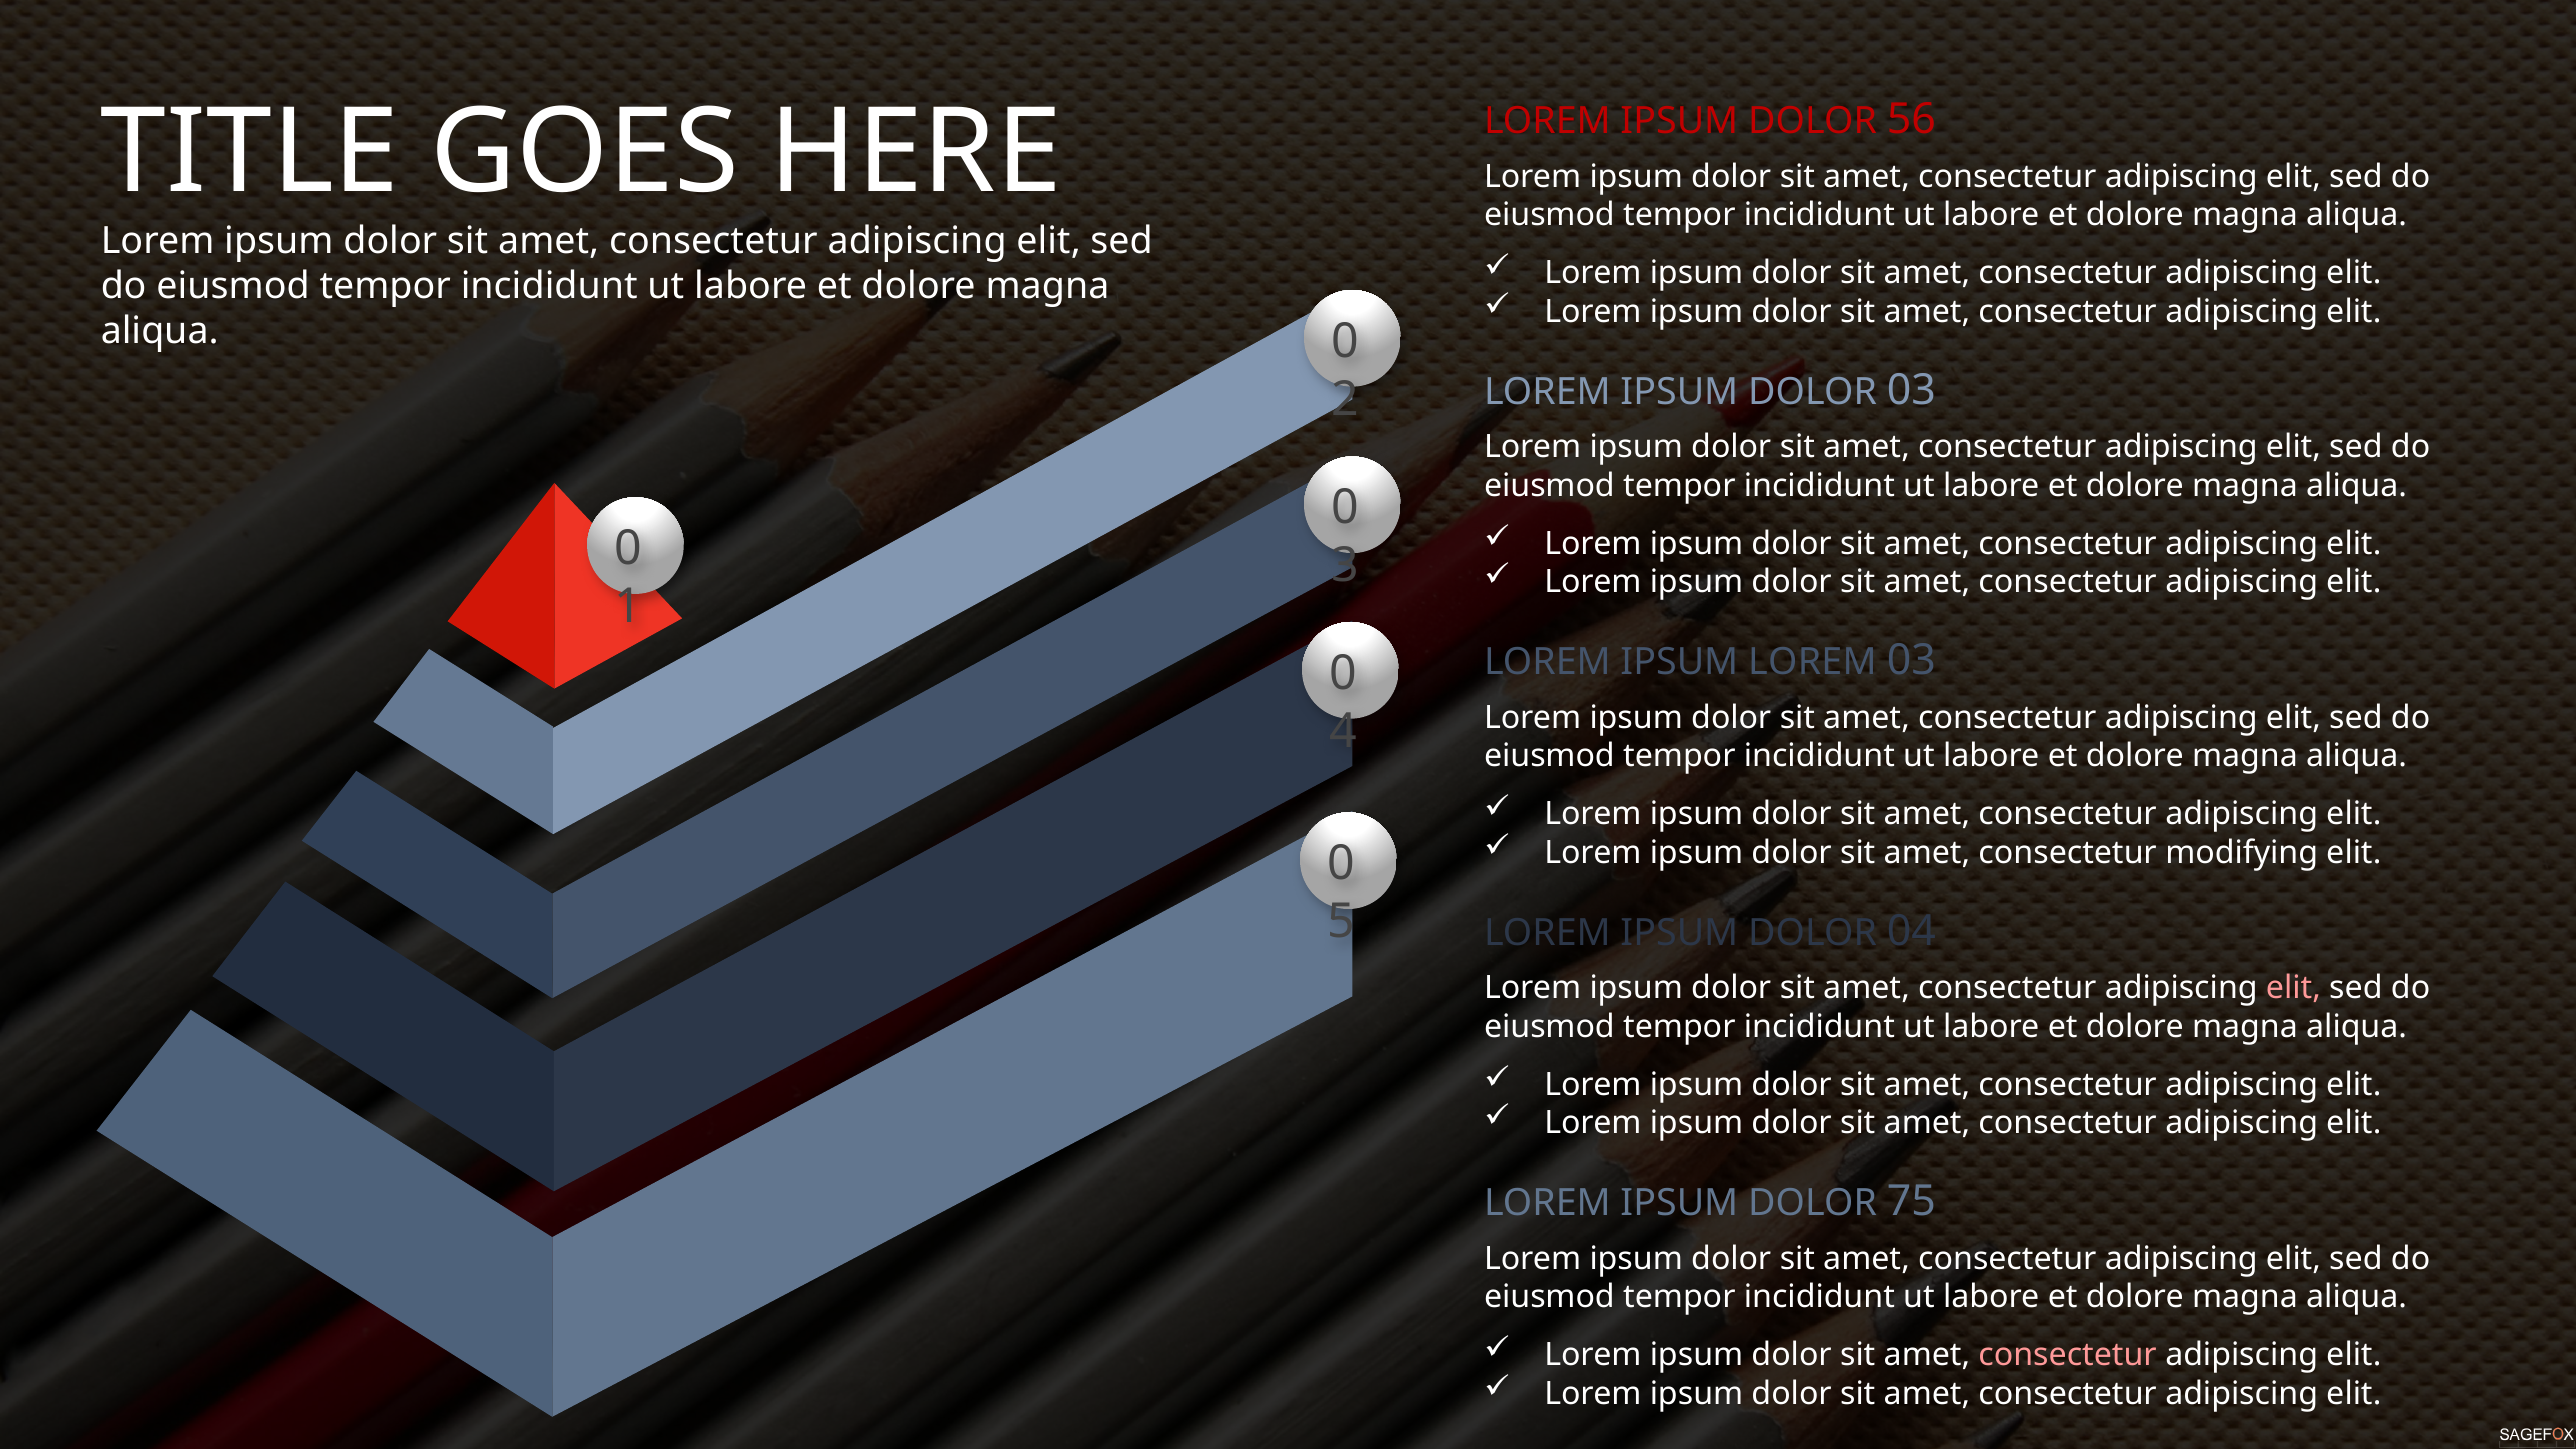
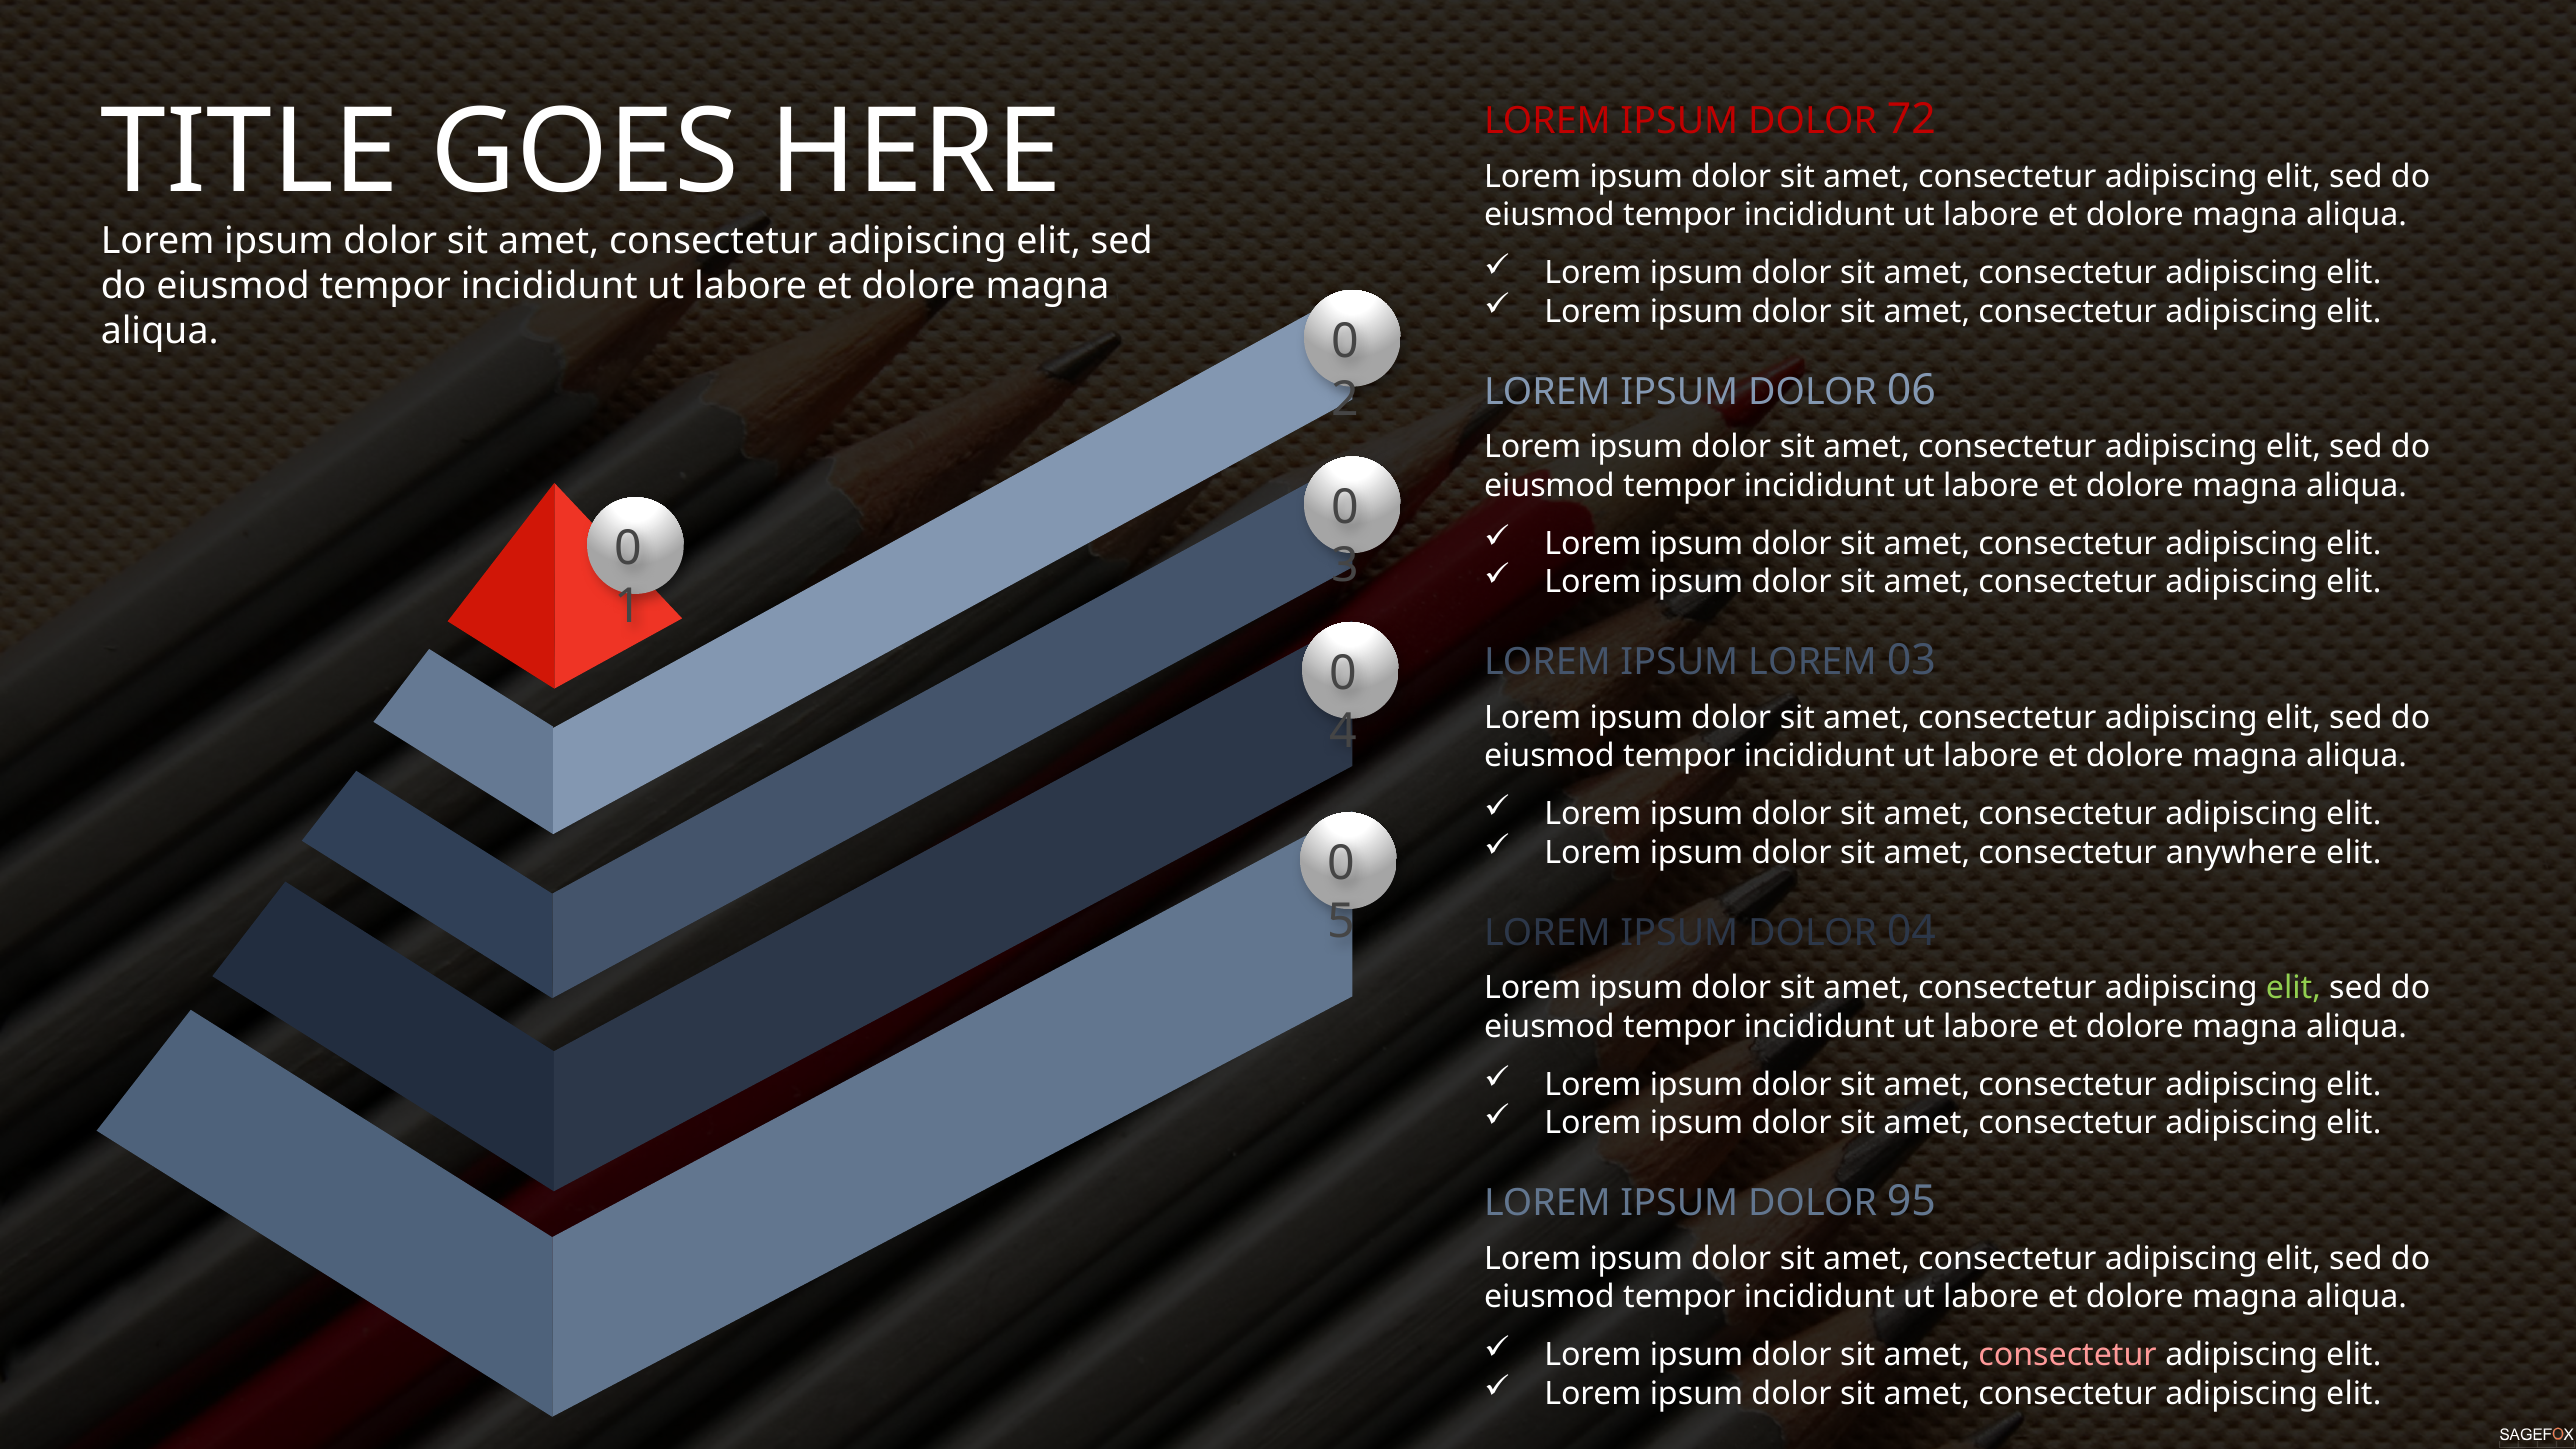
56: 56 -> 72
DOLOR 03: 03 -> 06
modifying: modifying -> anywhere
elit at (2293, 988) colour: pink -> light green
75: 75 -> 95
